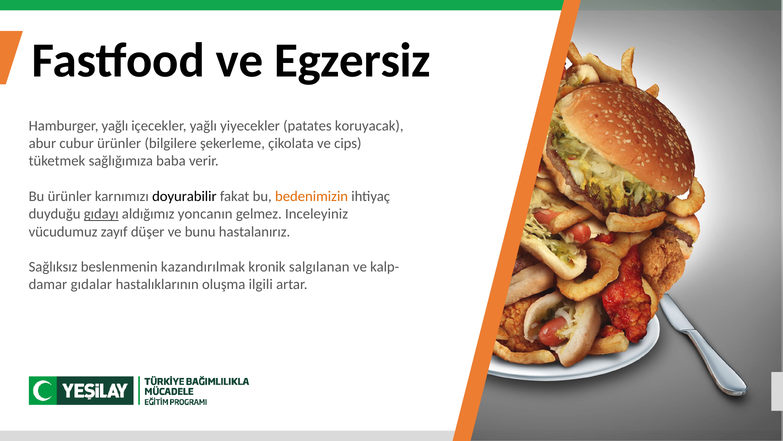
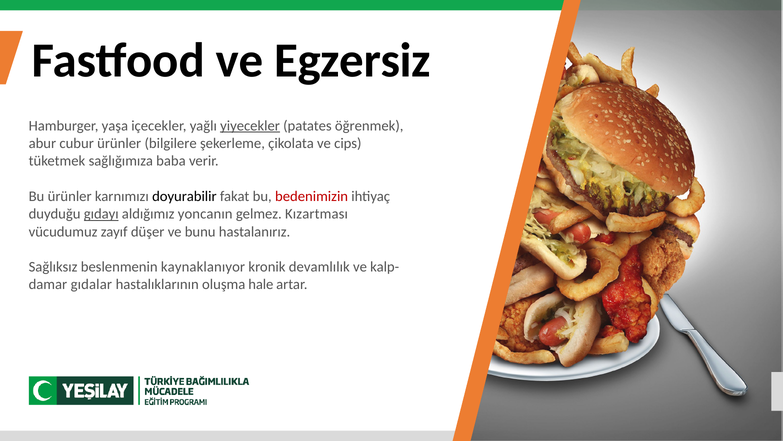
Hamburger yağlı: yağlı -> yaşa
yiyecekler underline: none -> present
koruyacak: koruyacak -> öğrenmek
bedenimizin colour: orange -> red
Inceleyiniz: Inceleyiniz -> Kızartması
kazandırılmak: kazandırılmak -> kaynaklanıyor
salgılanan: salgılanan -> devamlılık
ilgili: ilgili -> hale
